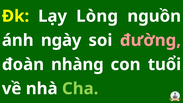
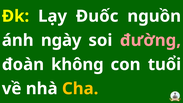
Lòng: Lòng -> Đuốc
nhàng: nhàng -> không
Cha colour: light green -> yellow
